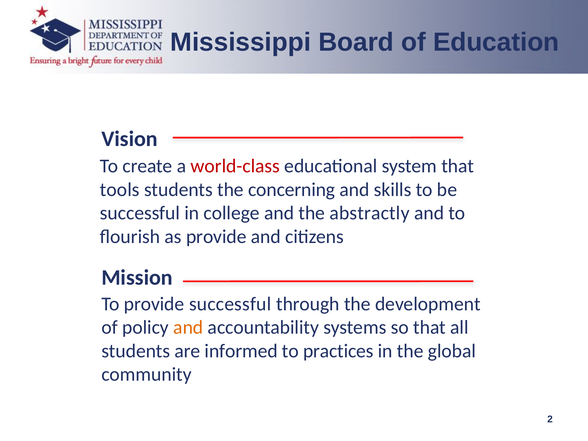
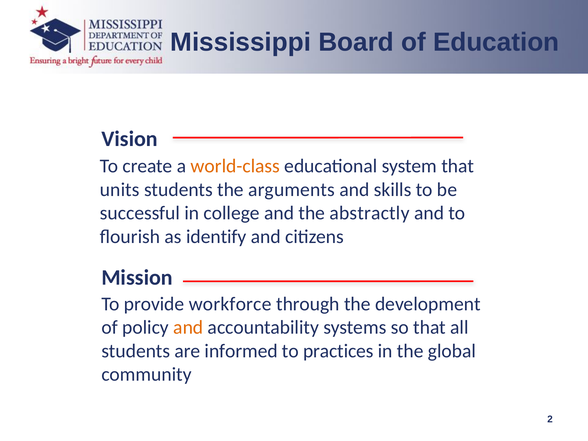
world-class colour: red -> orange
tools: tools -> units
concerning: concerning -> arguments
as provide: provide -> identify
provide successful: successful -> workforce
